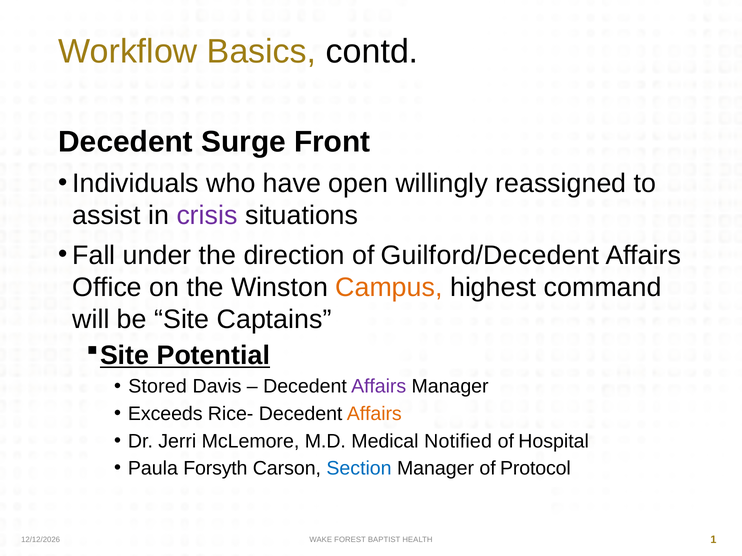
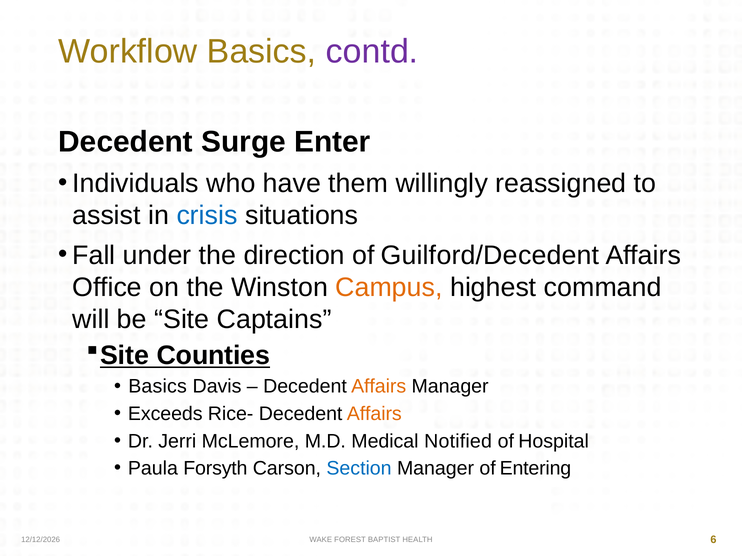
contd colour: black -> purple
Front: Front -> Enter
open: open -> them
crisis colour: purple -> blue
Potential: Potential -> Counties
Stored at (158, 387): Stored -> Basics
Affairs at (379, 387) colour: purple -> orange
Protocol: Protocol -> Entering
1: 1 -> 6
